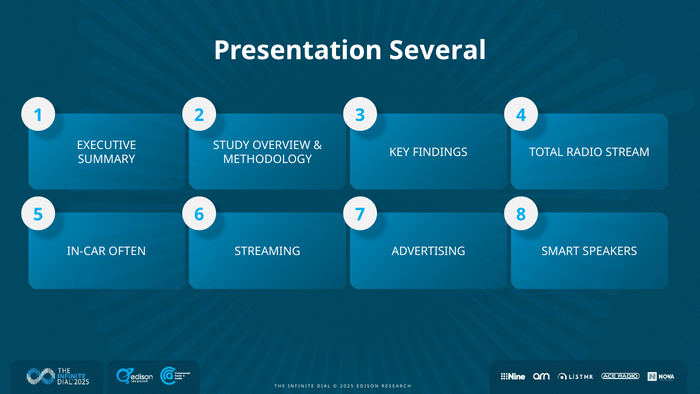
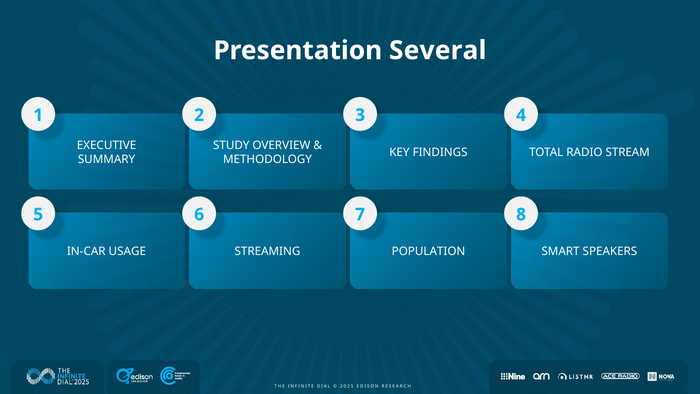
OFTEN: OFTEN -> USAGE
ADVERTISING: ADVERTISING -> POPULATION
